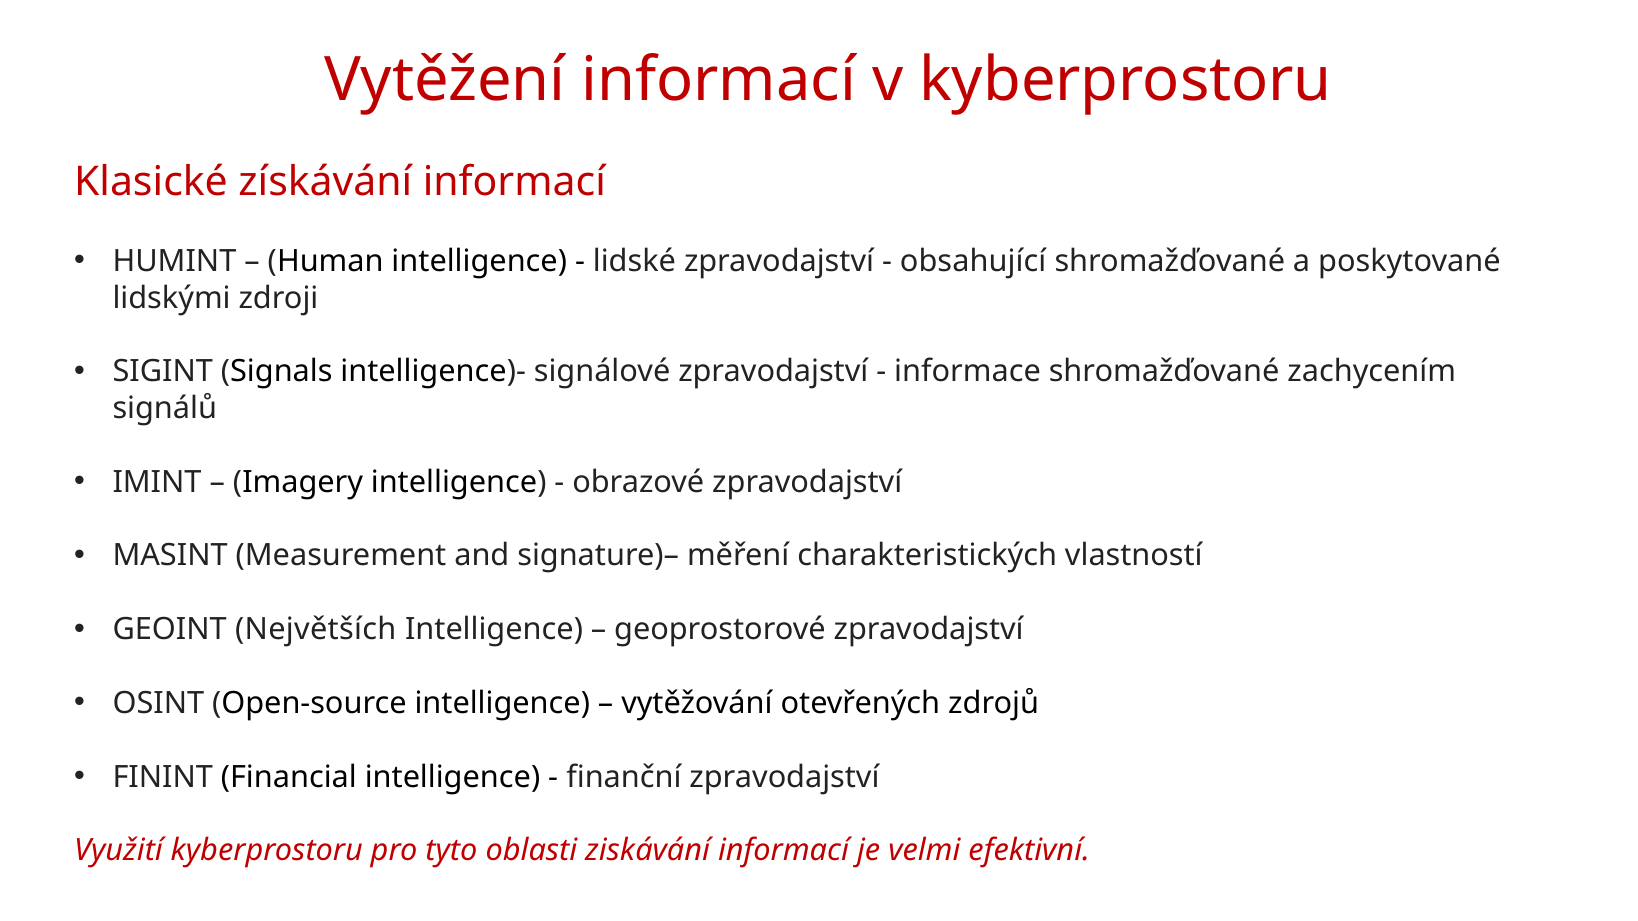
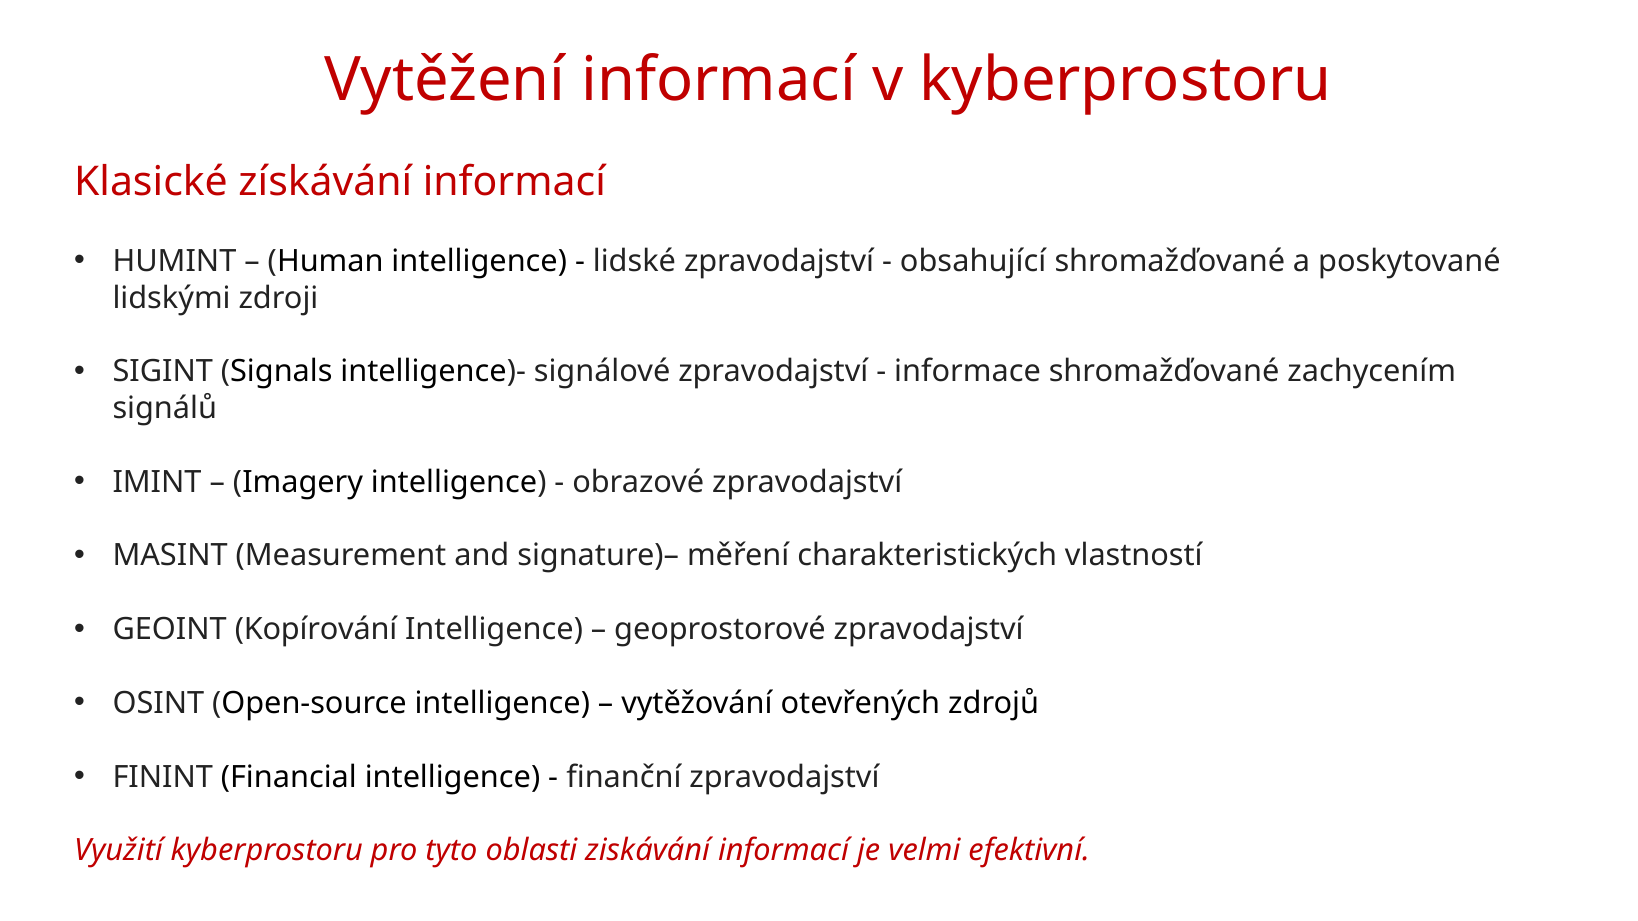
Největších: Největších -> Kopírování
